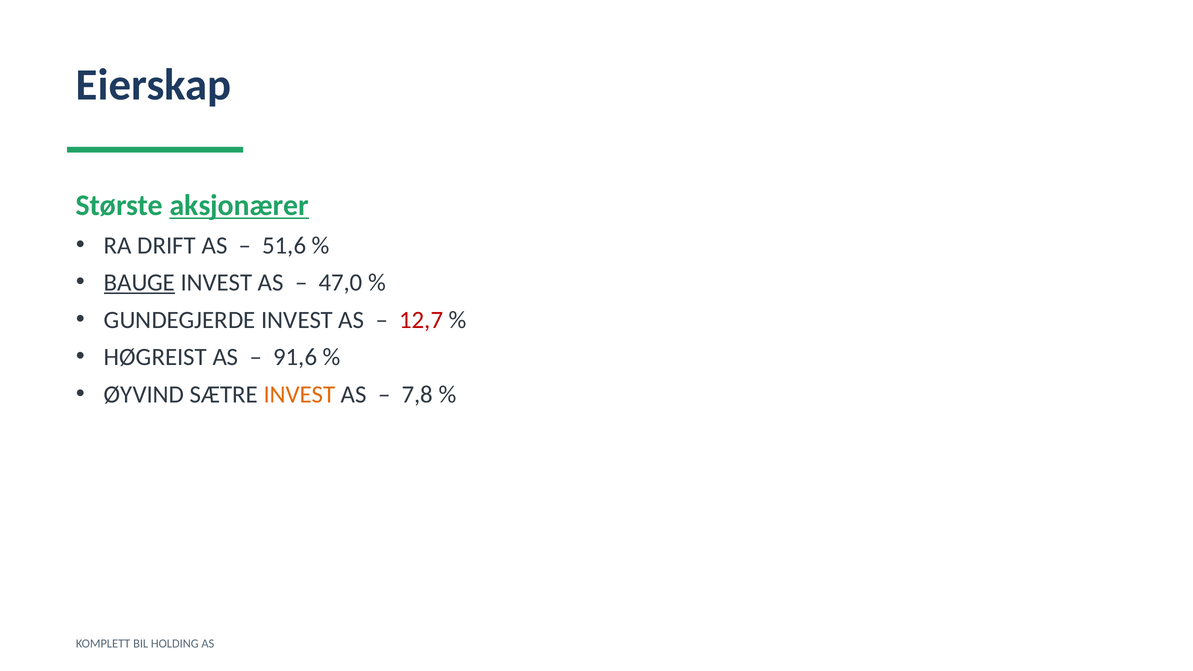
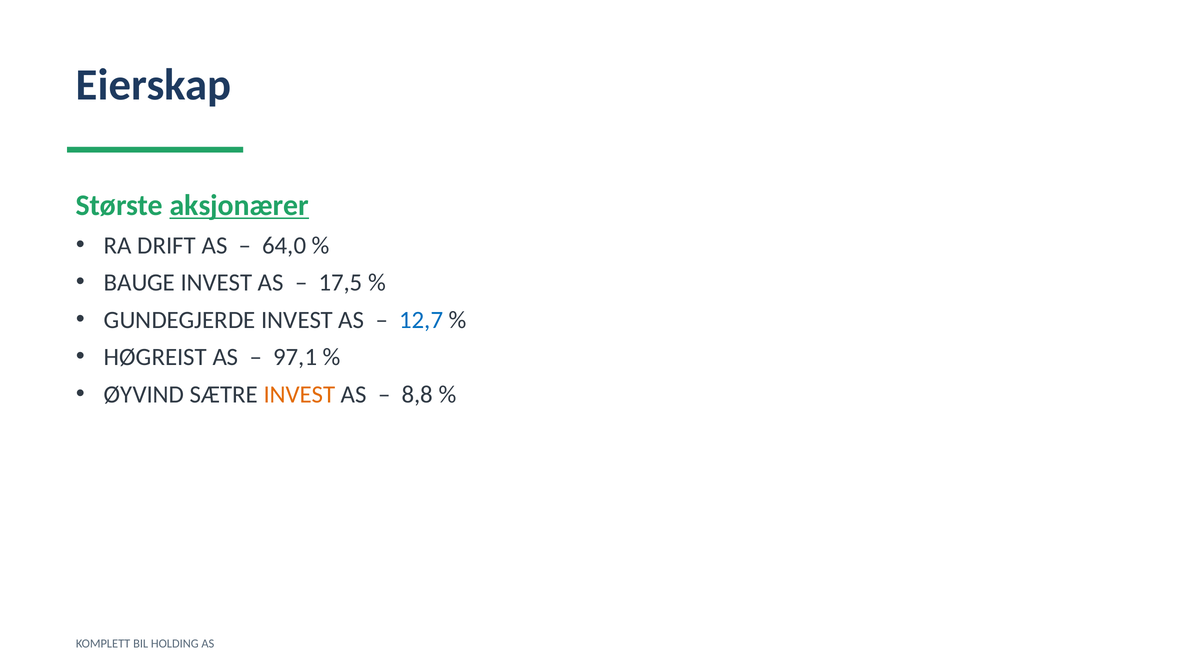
51,6: 51,6 -> 64,0
BAUGE underline: present -> none
47,0: 47,0 -> 17,5
12,7 colour: red -> blue
91,6: 91,6 -> 97,1
7,8: 7,8 -> 8,8
